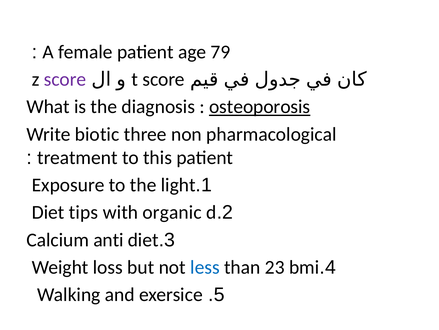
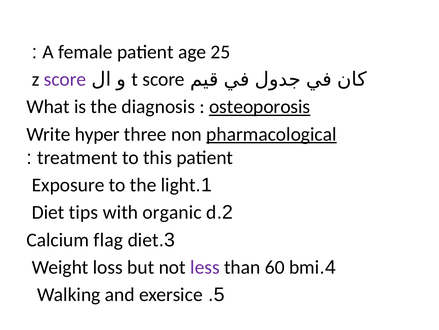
79: 79 -> 25
biotic: biotic -> hyper
pharmacological underline: none -> present
anti: anti -> flag
less colour: blue -> purple
23: 23 -> 60
